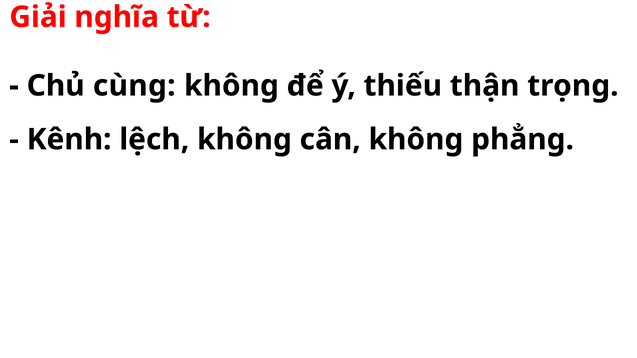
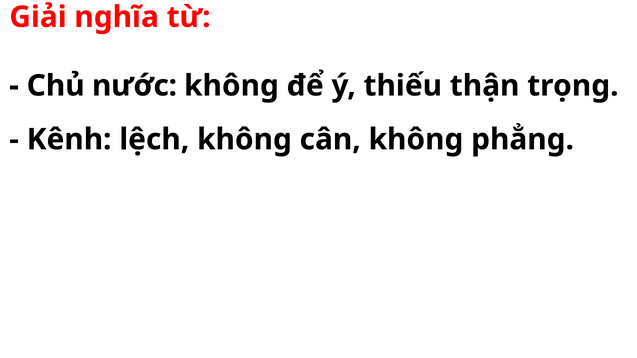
cùng: cùng -> nước
